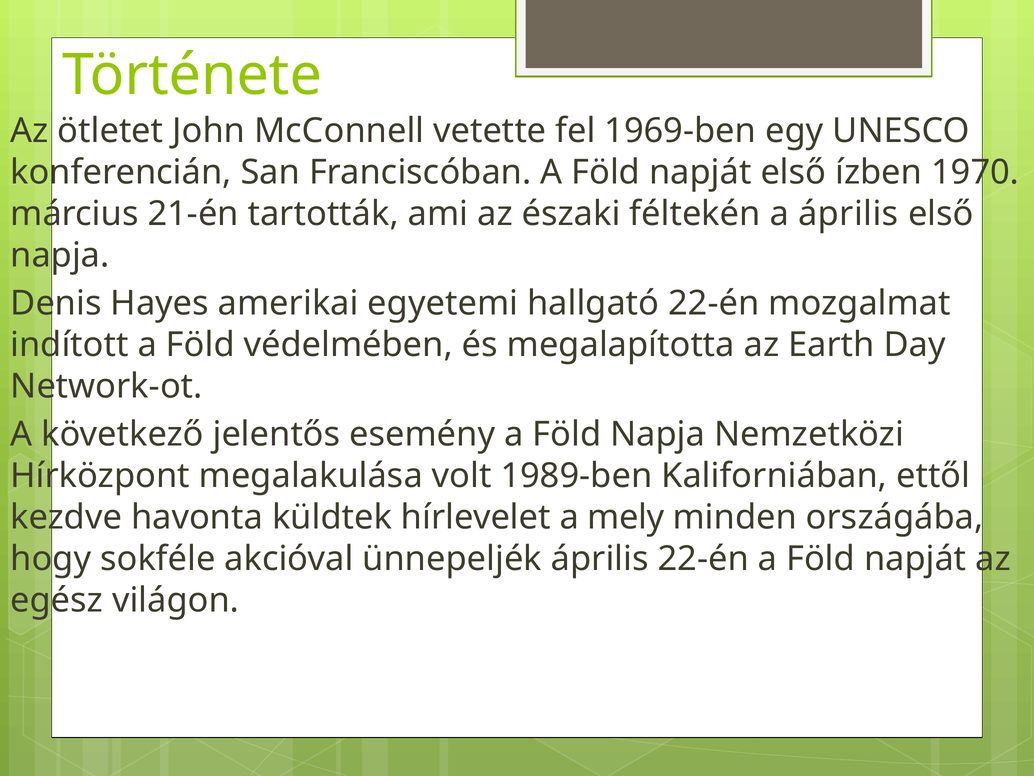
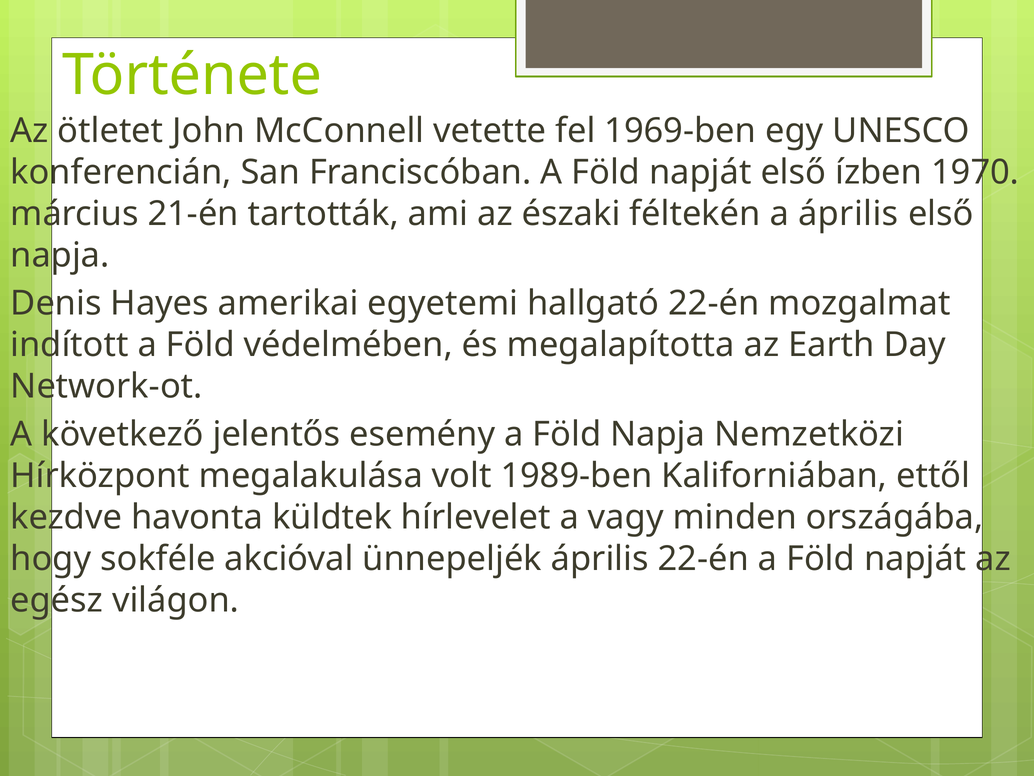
mely: mely -> vagy
